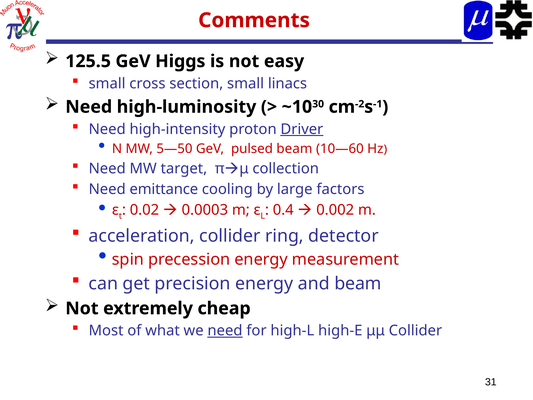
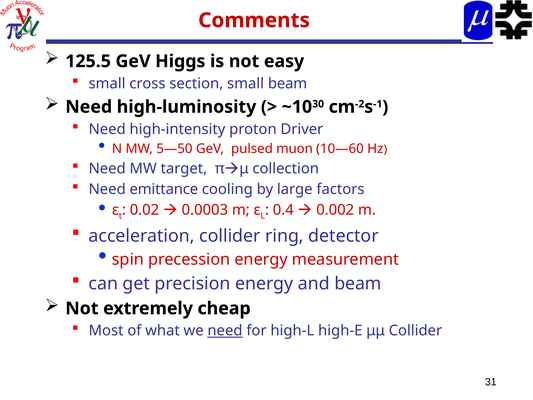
small linacs: linacs -> beam
Driver underline: present -> none
pulsed beam: beam -> muon
